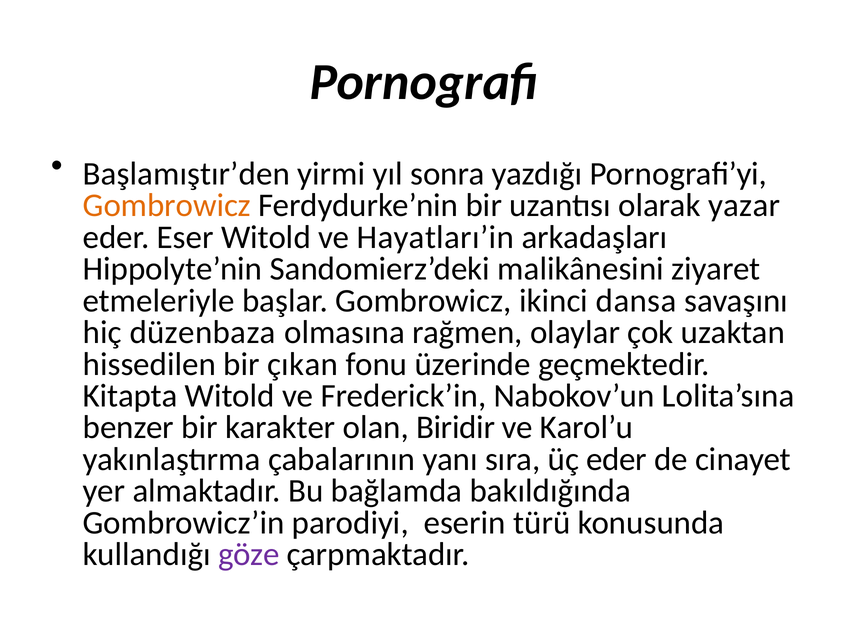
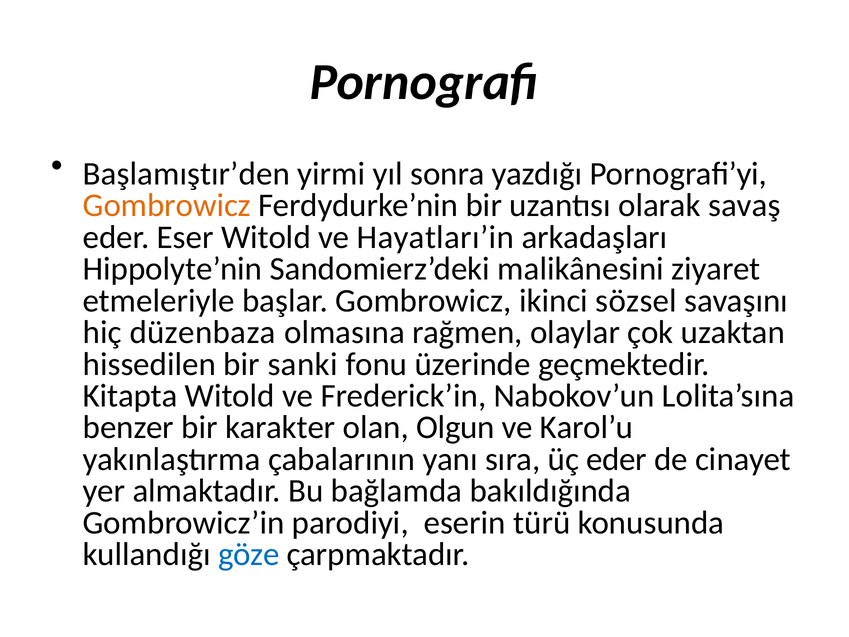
yazar: yazar -> savaş
dansa: dansa -> sözsel
çıkan: çıkan -> sanki
Biridir: Biridir -> Olgun
göze colour: purple -> blue
